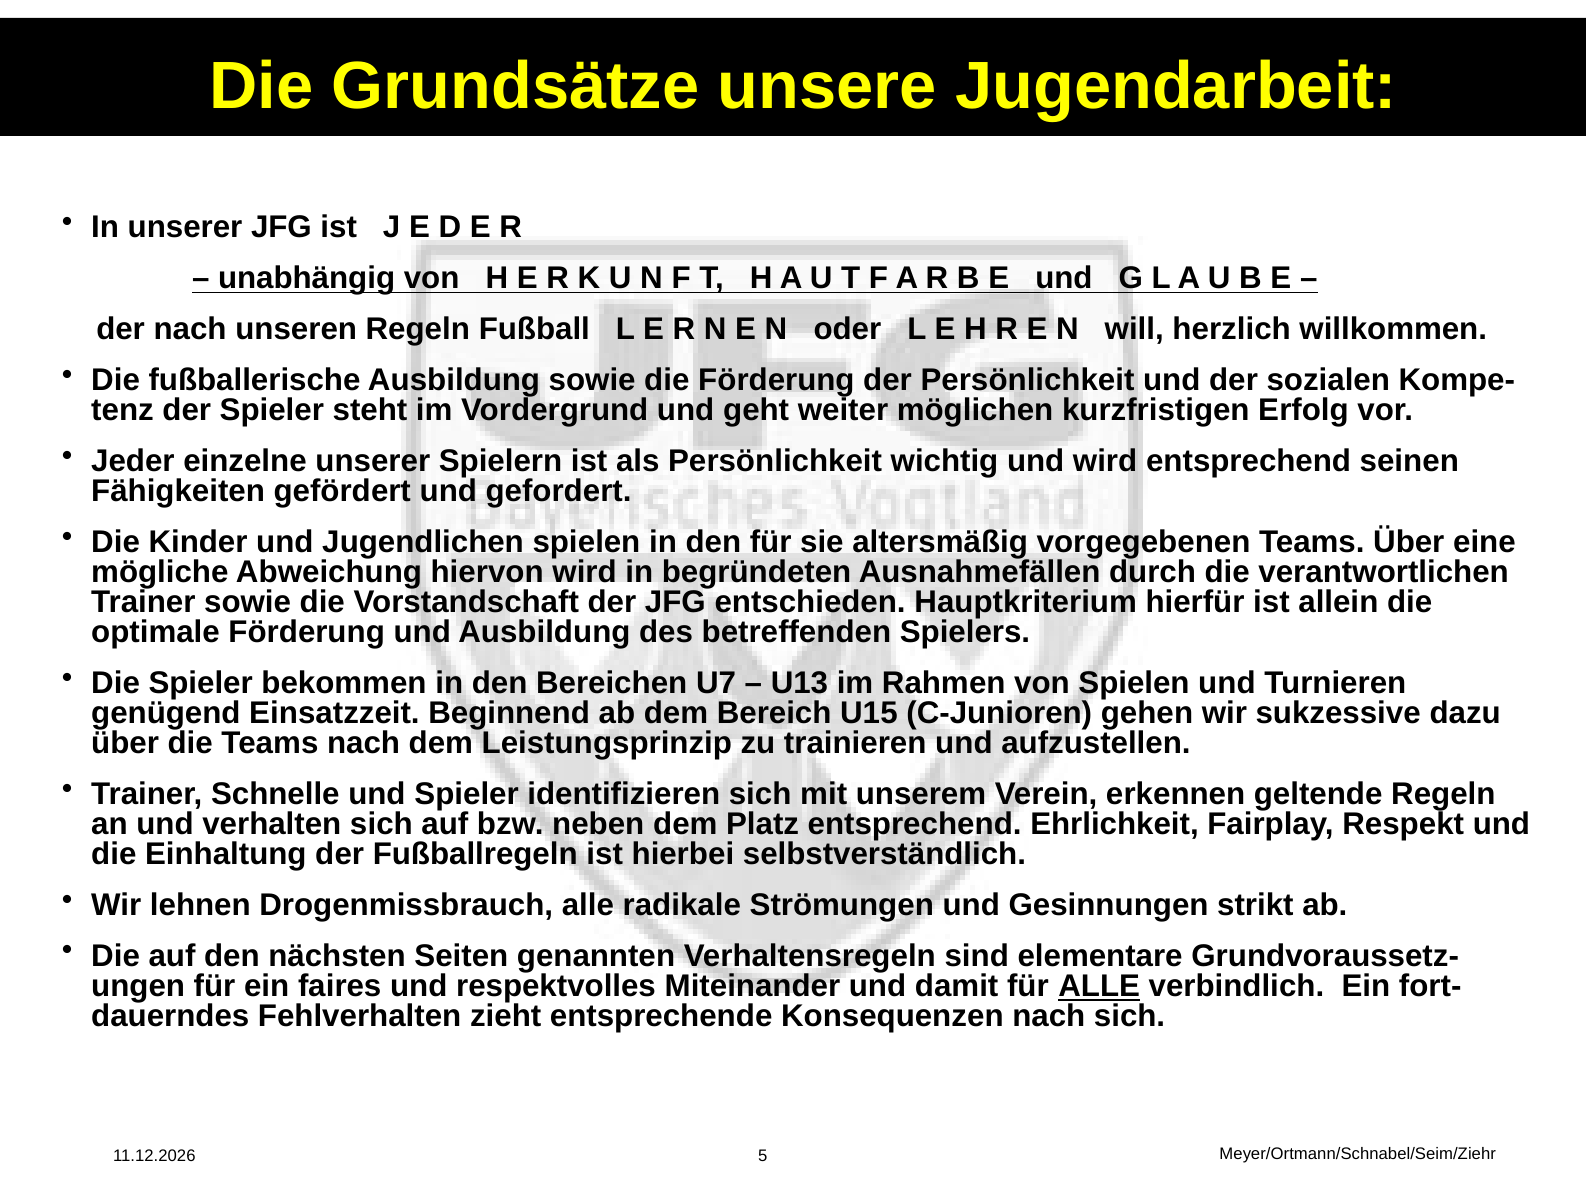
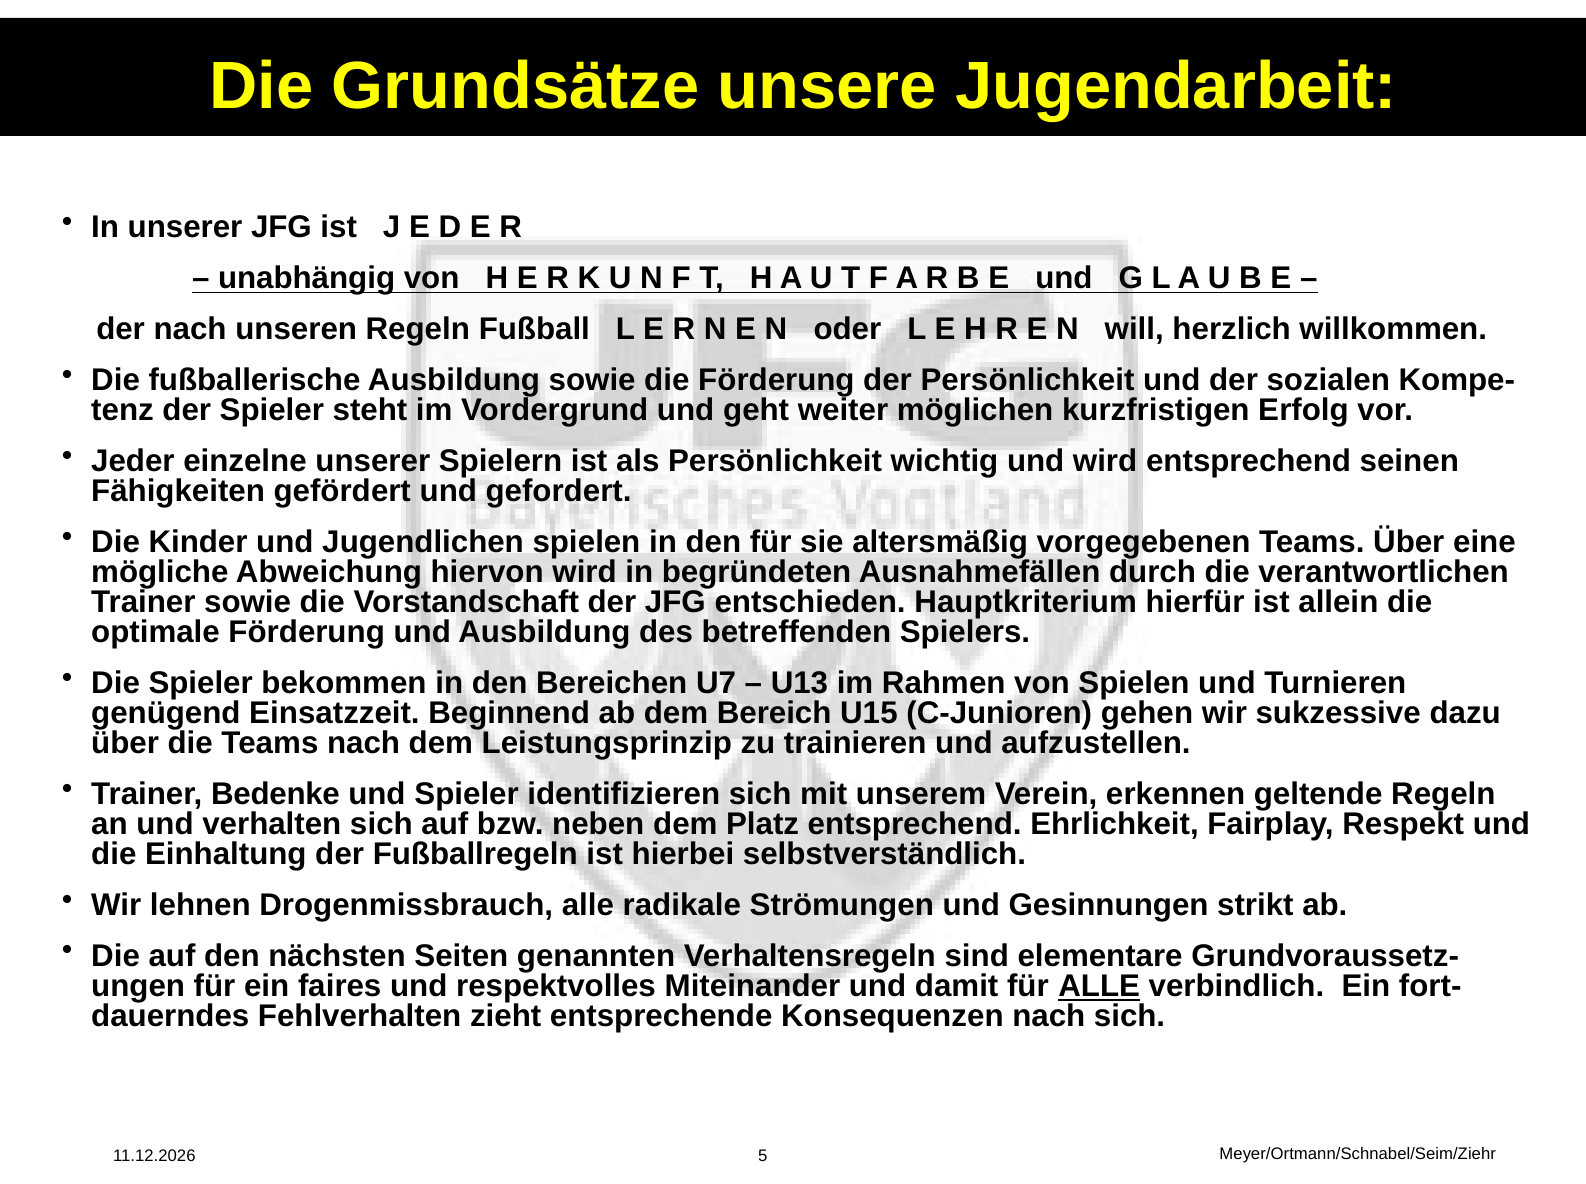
Schnelle: Schnelle -> Bedenke
